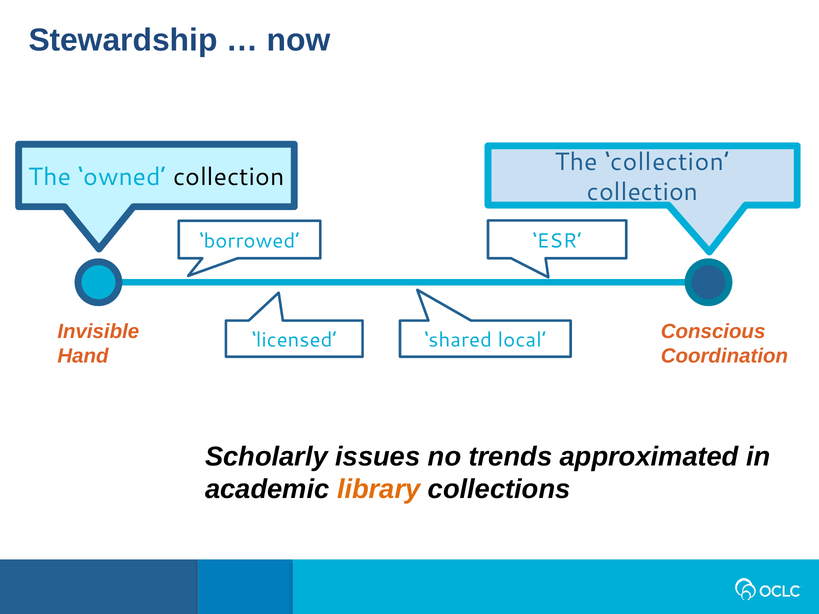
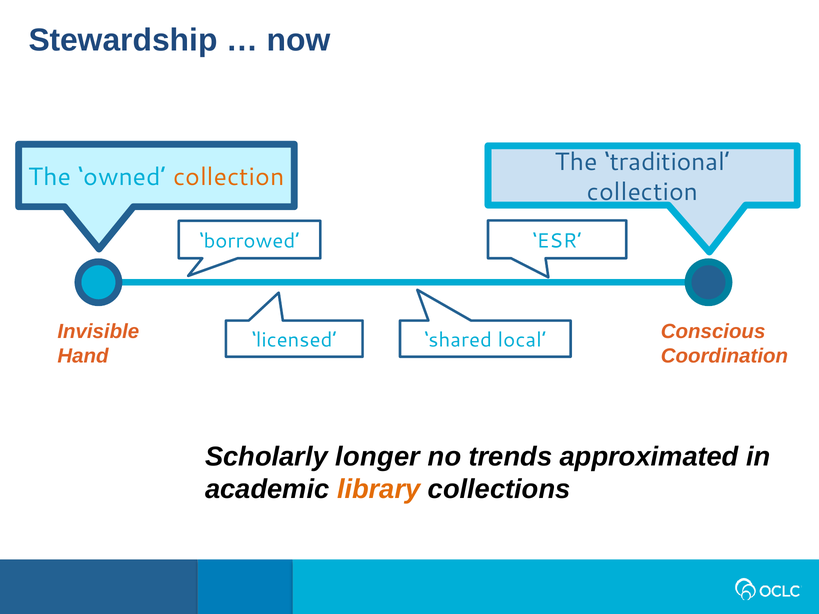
The collection: collection -> traditional
collection at (229, 177) colour: black -> orange
issues: issues -> longer
